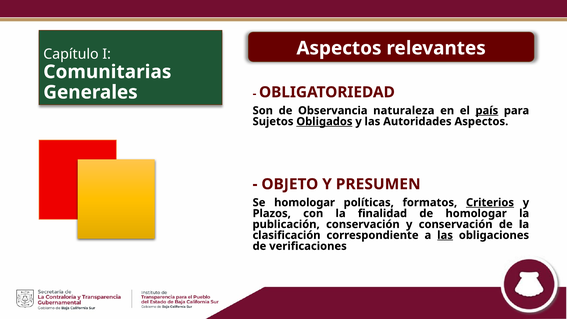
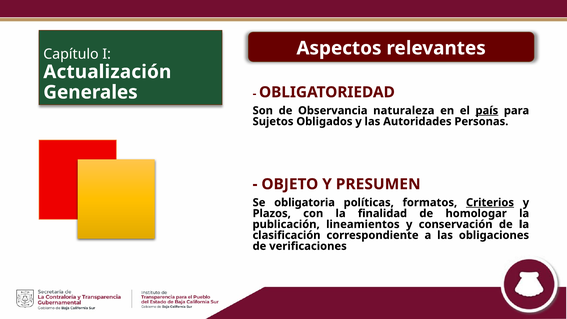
Comunitarias: Comunitarias -> Actualización
Obligados underline: present -> none
Autoridades Aspectos: Aspectos -> Personas
Se homologar: homologar -> obligatoria
publicación conservación: conservación -> lineamientos
las at (445, 235) underline: present -> none
